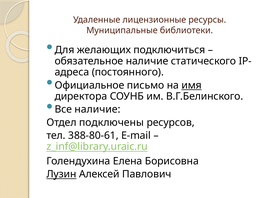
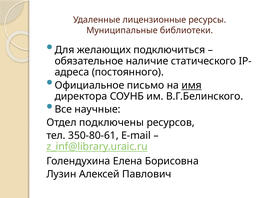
Все наличие: наличие -> научные
388-80-61: 388-80-61 -> 350-80-61
Лузин underline: present -> none
